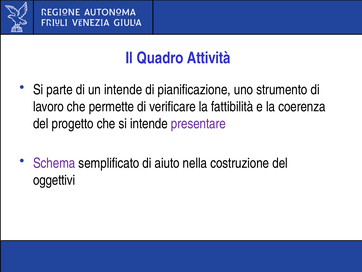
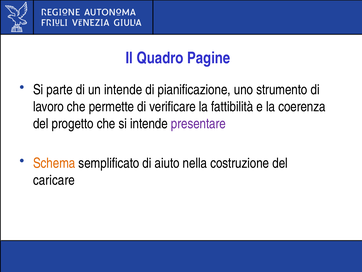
Attività: Attività -> Pagine
Schema colour: purple -> orange
oggettivi: oggettivi -> caricare
